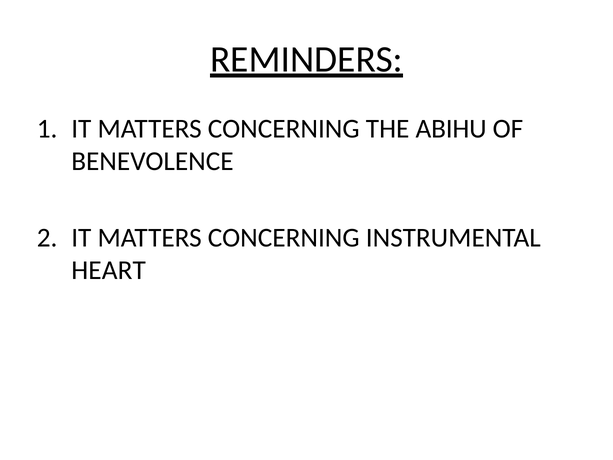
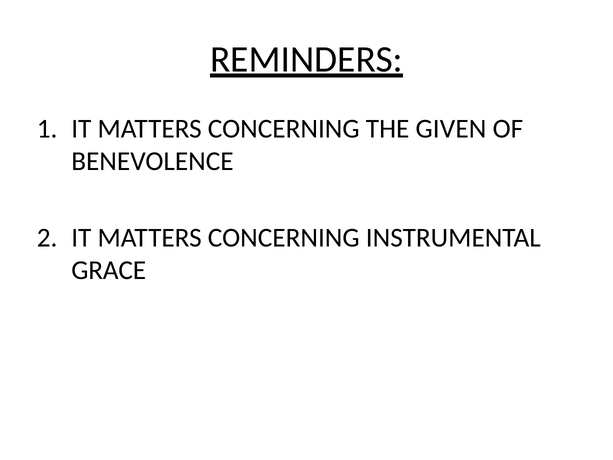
ABIHU: ABIHU -> GIVEN
HEART: HEART -> GRACE
